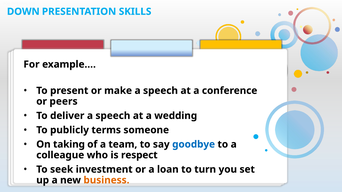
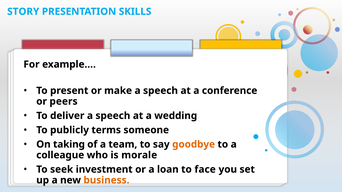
DOWN: DOWN -> STORY
goodbye colour: blue -> orange
respect: respect -> morale
turn: turn -> face
